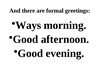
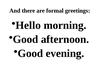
Ways: Ways -> Hello
